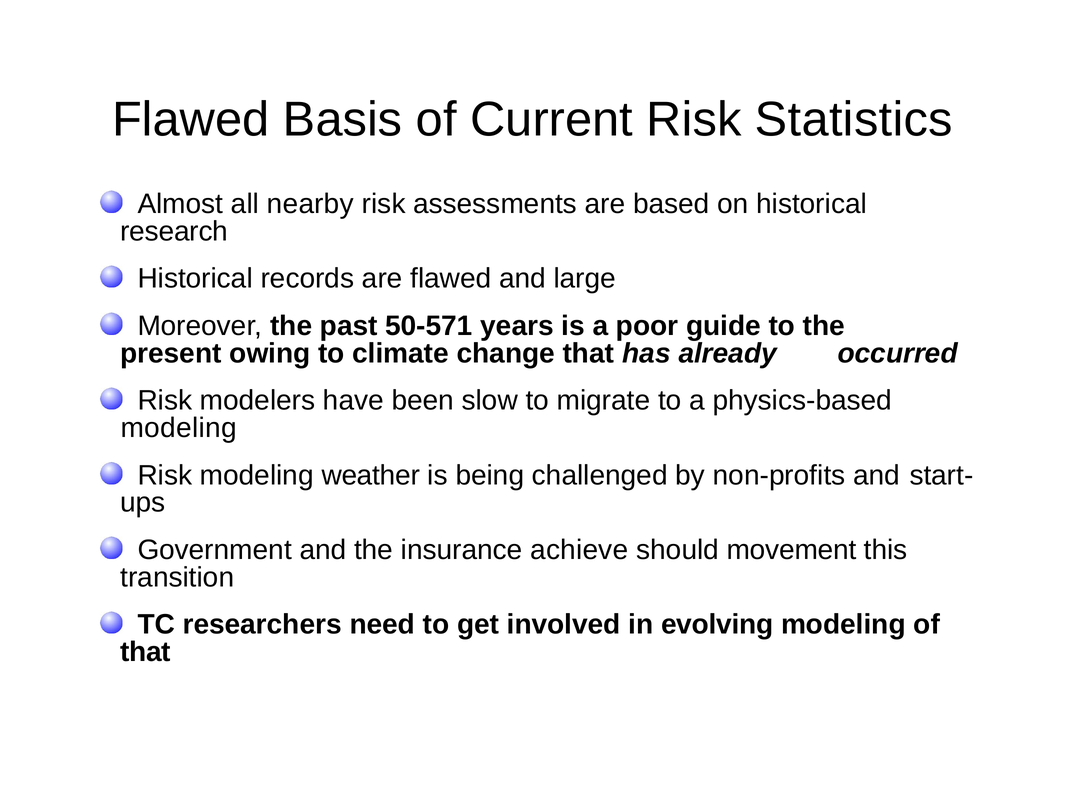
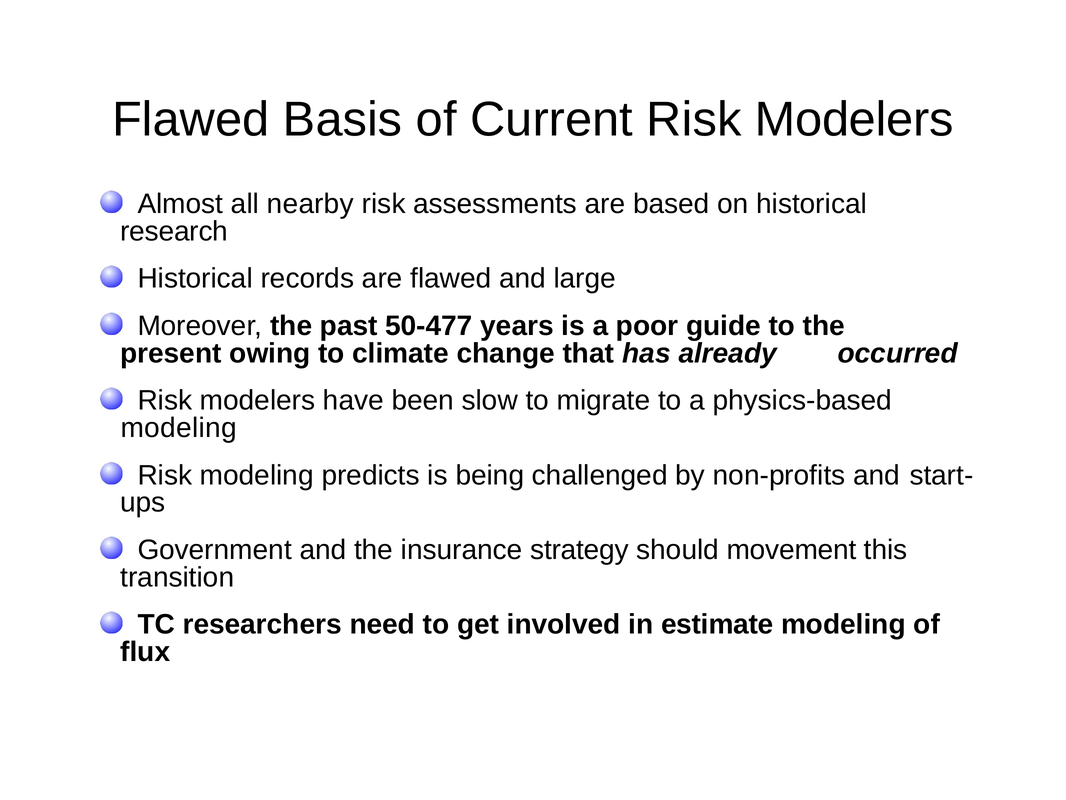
Current Risk Statistics: Statistics -> Modelers
50-571: 50-571 -> 50-477
weather: weather -> predicts
achieve: achieve -> strategy
evolving: evolving -> estimate
that at (145, 652): that -> flux
